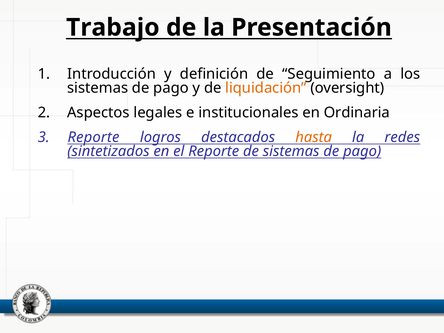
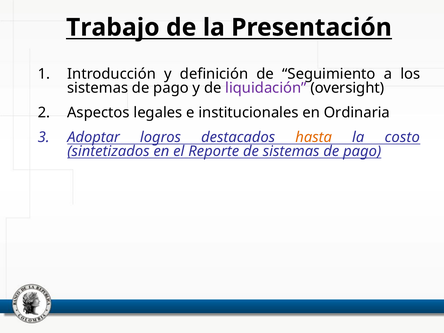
liquidación colour: orange -> purple
3 Reporte: Reporte -> Adoptar
redes: redes -> costo
